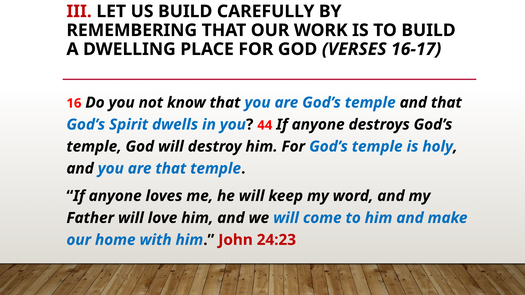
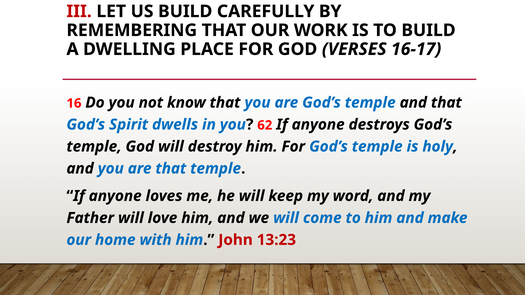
44: 44 -> 62
24:23: 24:23 -> 13:23
